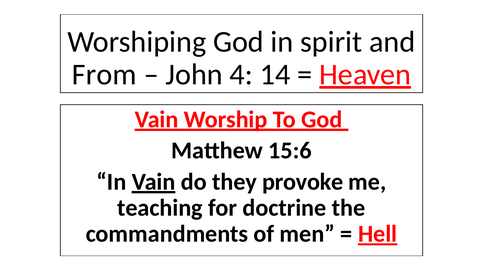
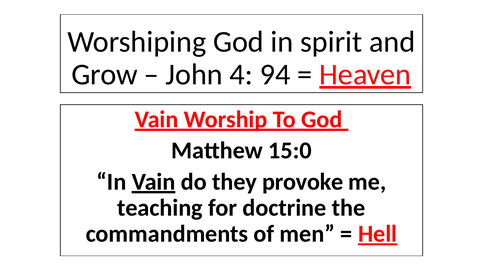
From: From -> Grow
14: 14 -> 94
15:6: 15:6 -> 15:0
